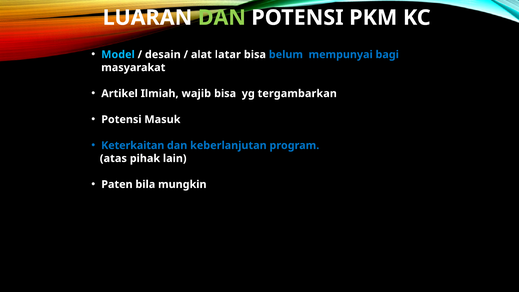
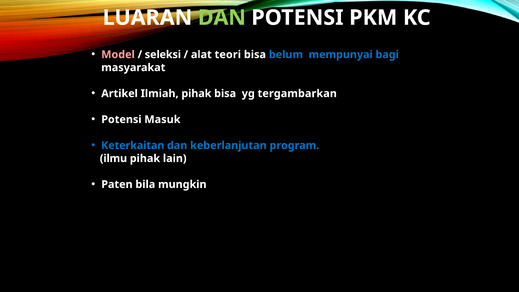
Model colour: light blue -> pink
desain: desain -> seleksi
latar: latar -> teori
Ilmiah wajib: wajib -> pihak
atas: atas -> ilmu
